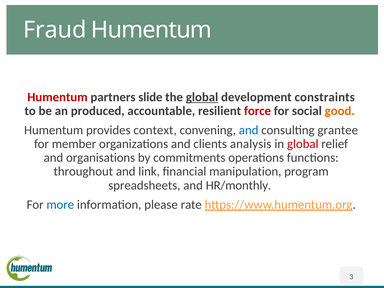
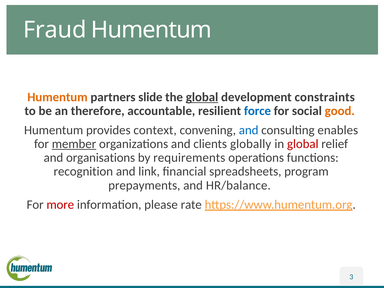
Humentum at (57, 97) colour: red -> orange
produced: produced -> therefore
force colour: red -> blue
grantee: grantee -> enables
member underline: none -> present
analysis: analysis -> globally
commitments: commitments -> requirements
throughout: throughout -> recognition
manipulation: manipulation -> spreadsheets
spreadsheets: spreadsheets -> prepayments
HR/monthly: HR/monthly -> HR/balance
more colour: blue -> red
